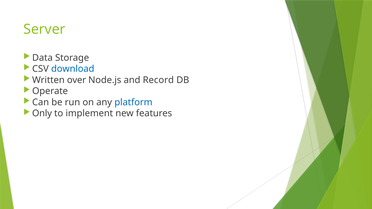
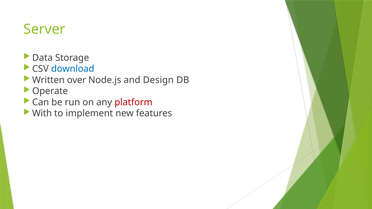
Record: Record -> Design
platform colour: blue -> red
Only: Only -> With
